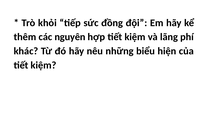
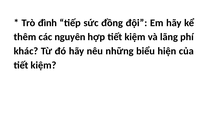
khỏi: khỏi -> đình
